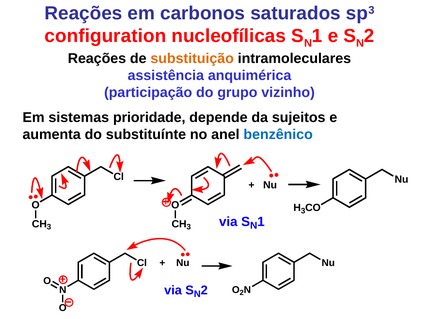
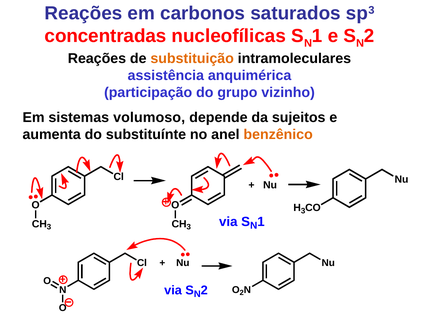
configuration: configuration -> concentradas
prioridade: prioridade -> volumoso
benzênico colour: blue -> orange
